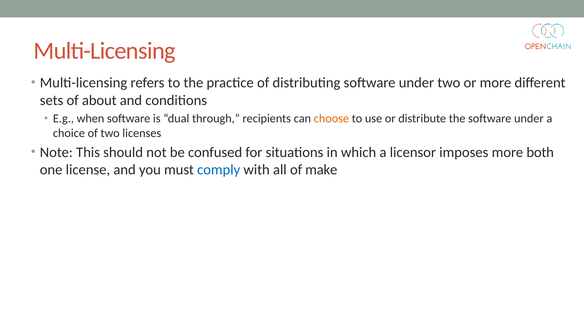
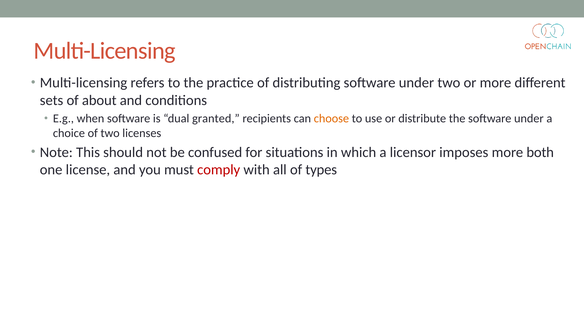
through: through -> granted
comply colour: blue -> red
make: make -> types
